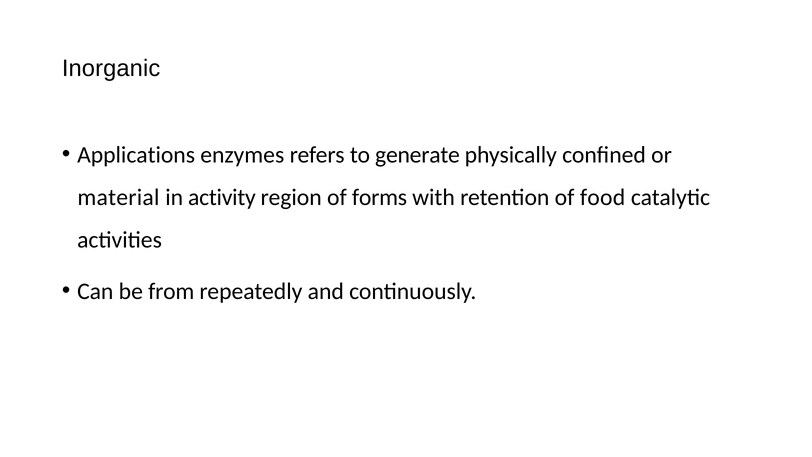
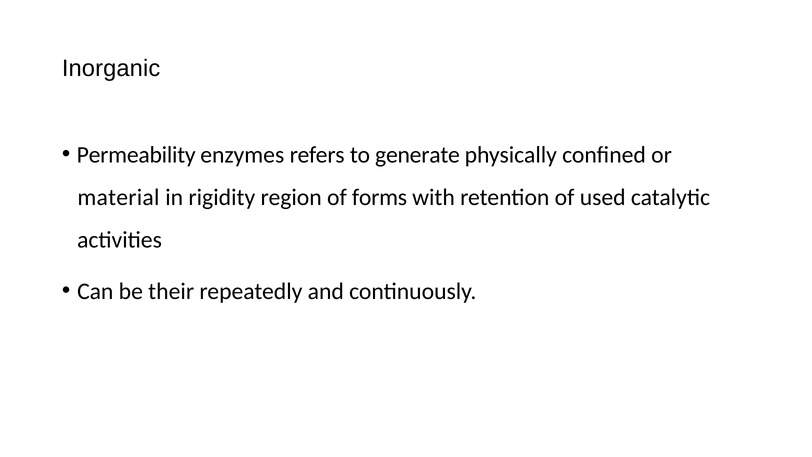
Applications: Applications -> Permeability
activity: activity -> rigidity
food: food -> used
from: from -> their
